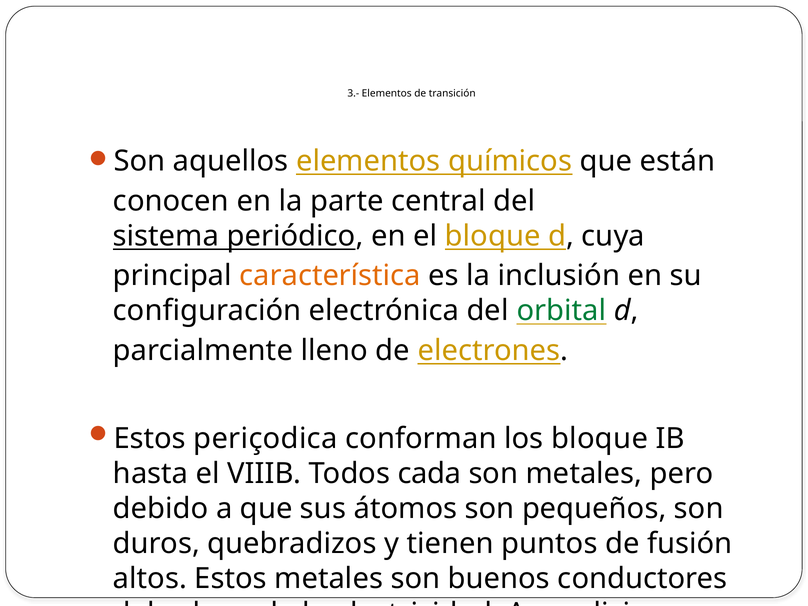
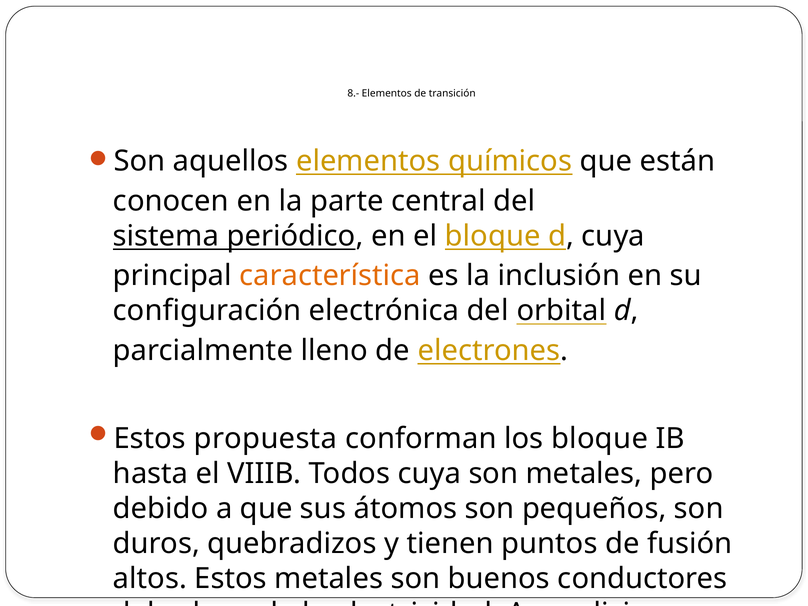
3.-: 3.- -> 8.-
orbital colour: green -> black
periçodica: periçodica -> propuesta
Todos cada: cada -> cuya
